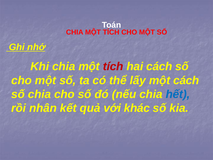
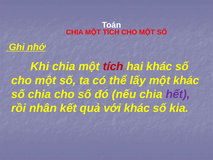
hai cách: cách -> khác
một cách: cách -> khác
hết colour: blue -> purple
